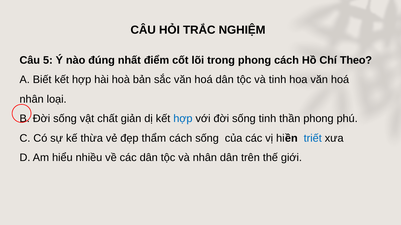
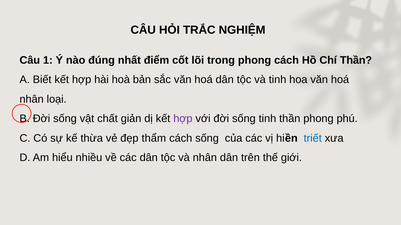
5: 5 -> 1
Chí Theo: Theo -> Thần
hợp at (183, 119) colour: blue -> purple
